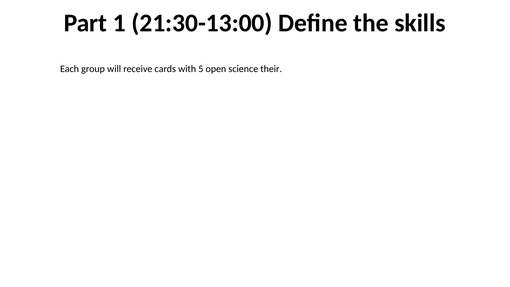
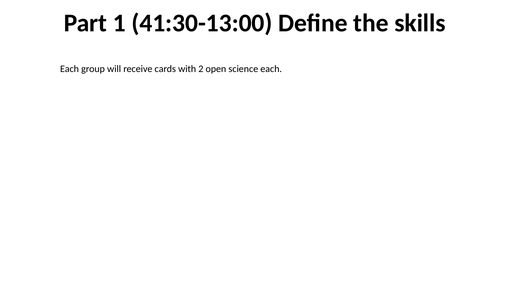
21:30-13:00: 21:30-13:00 -> 41:30-13:00
5: 5 -> 2
science their: their -> each
